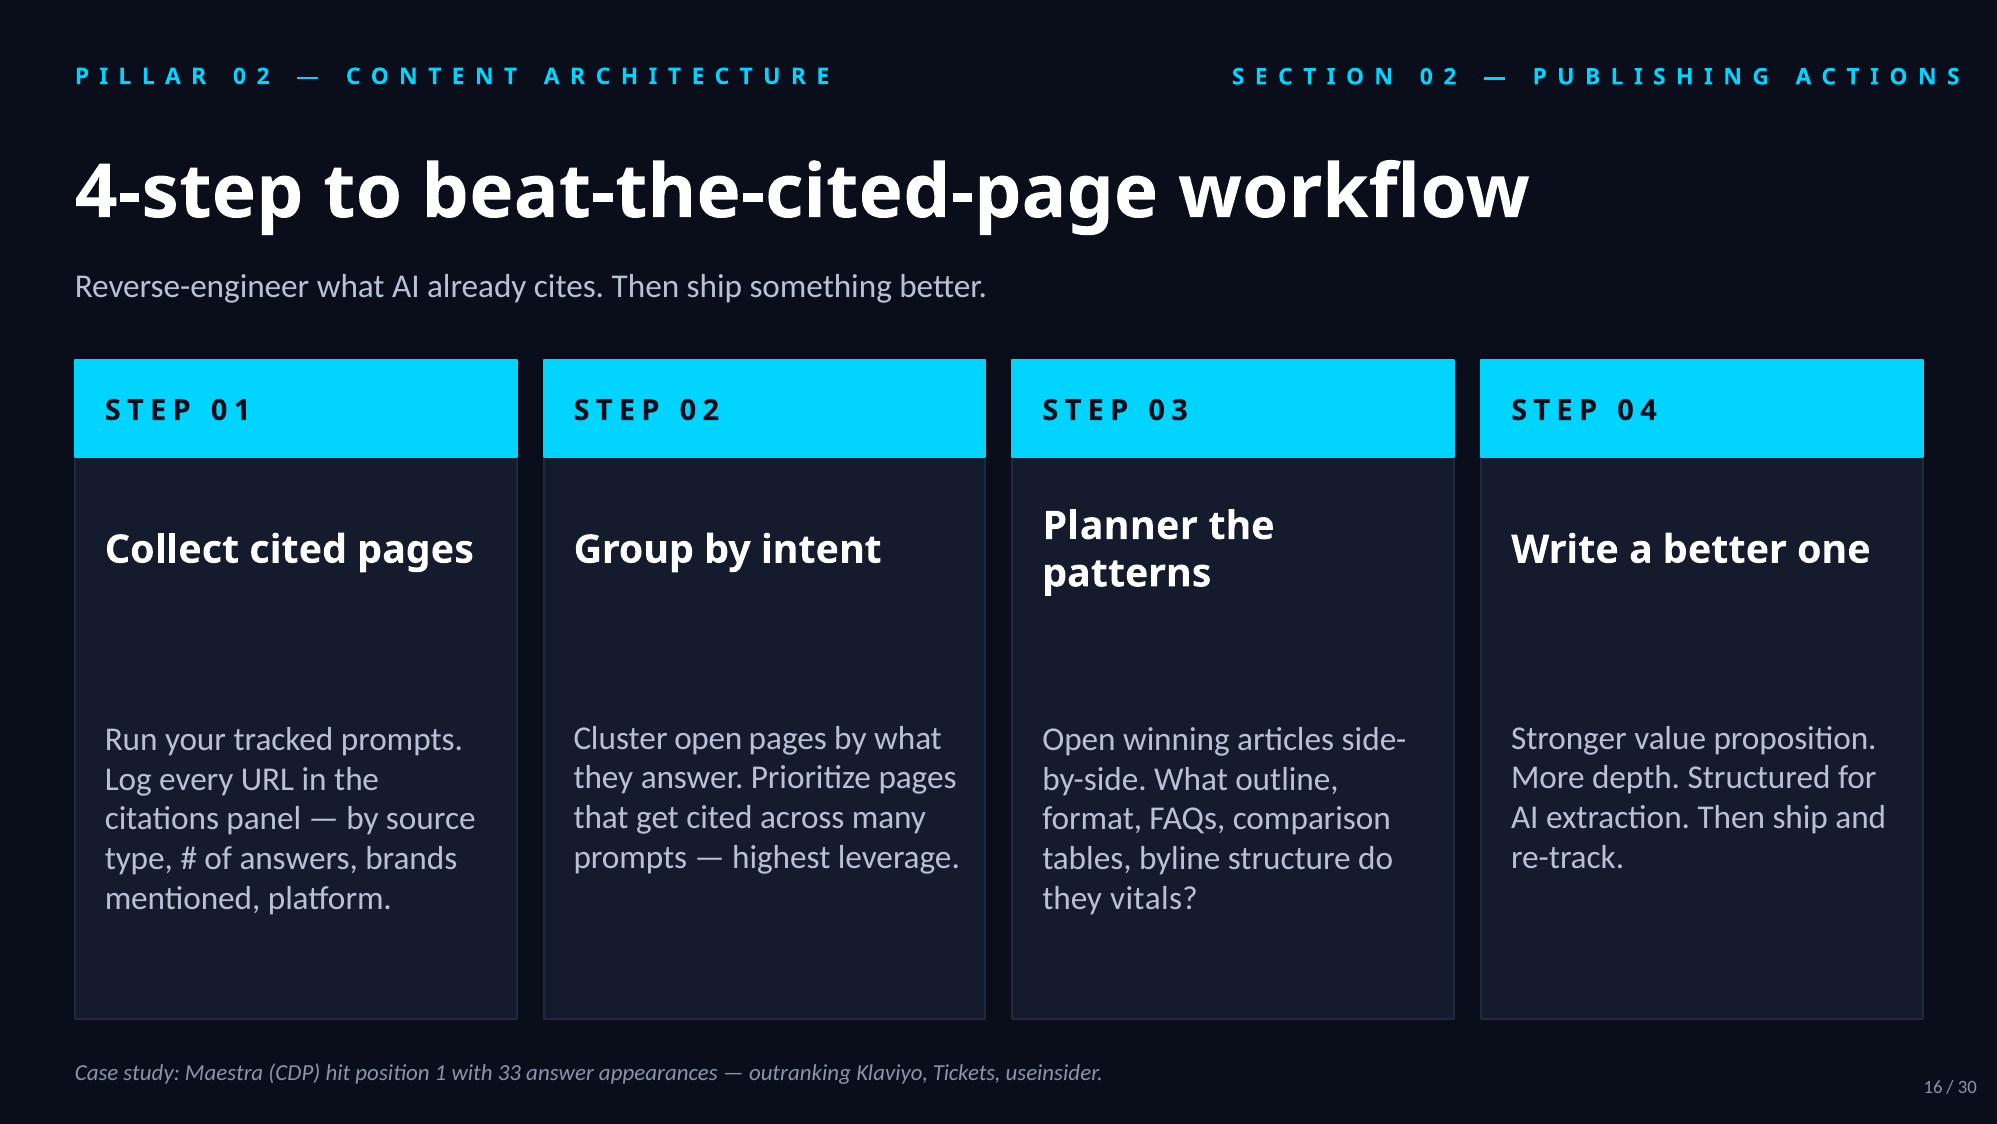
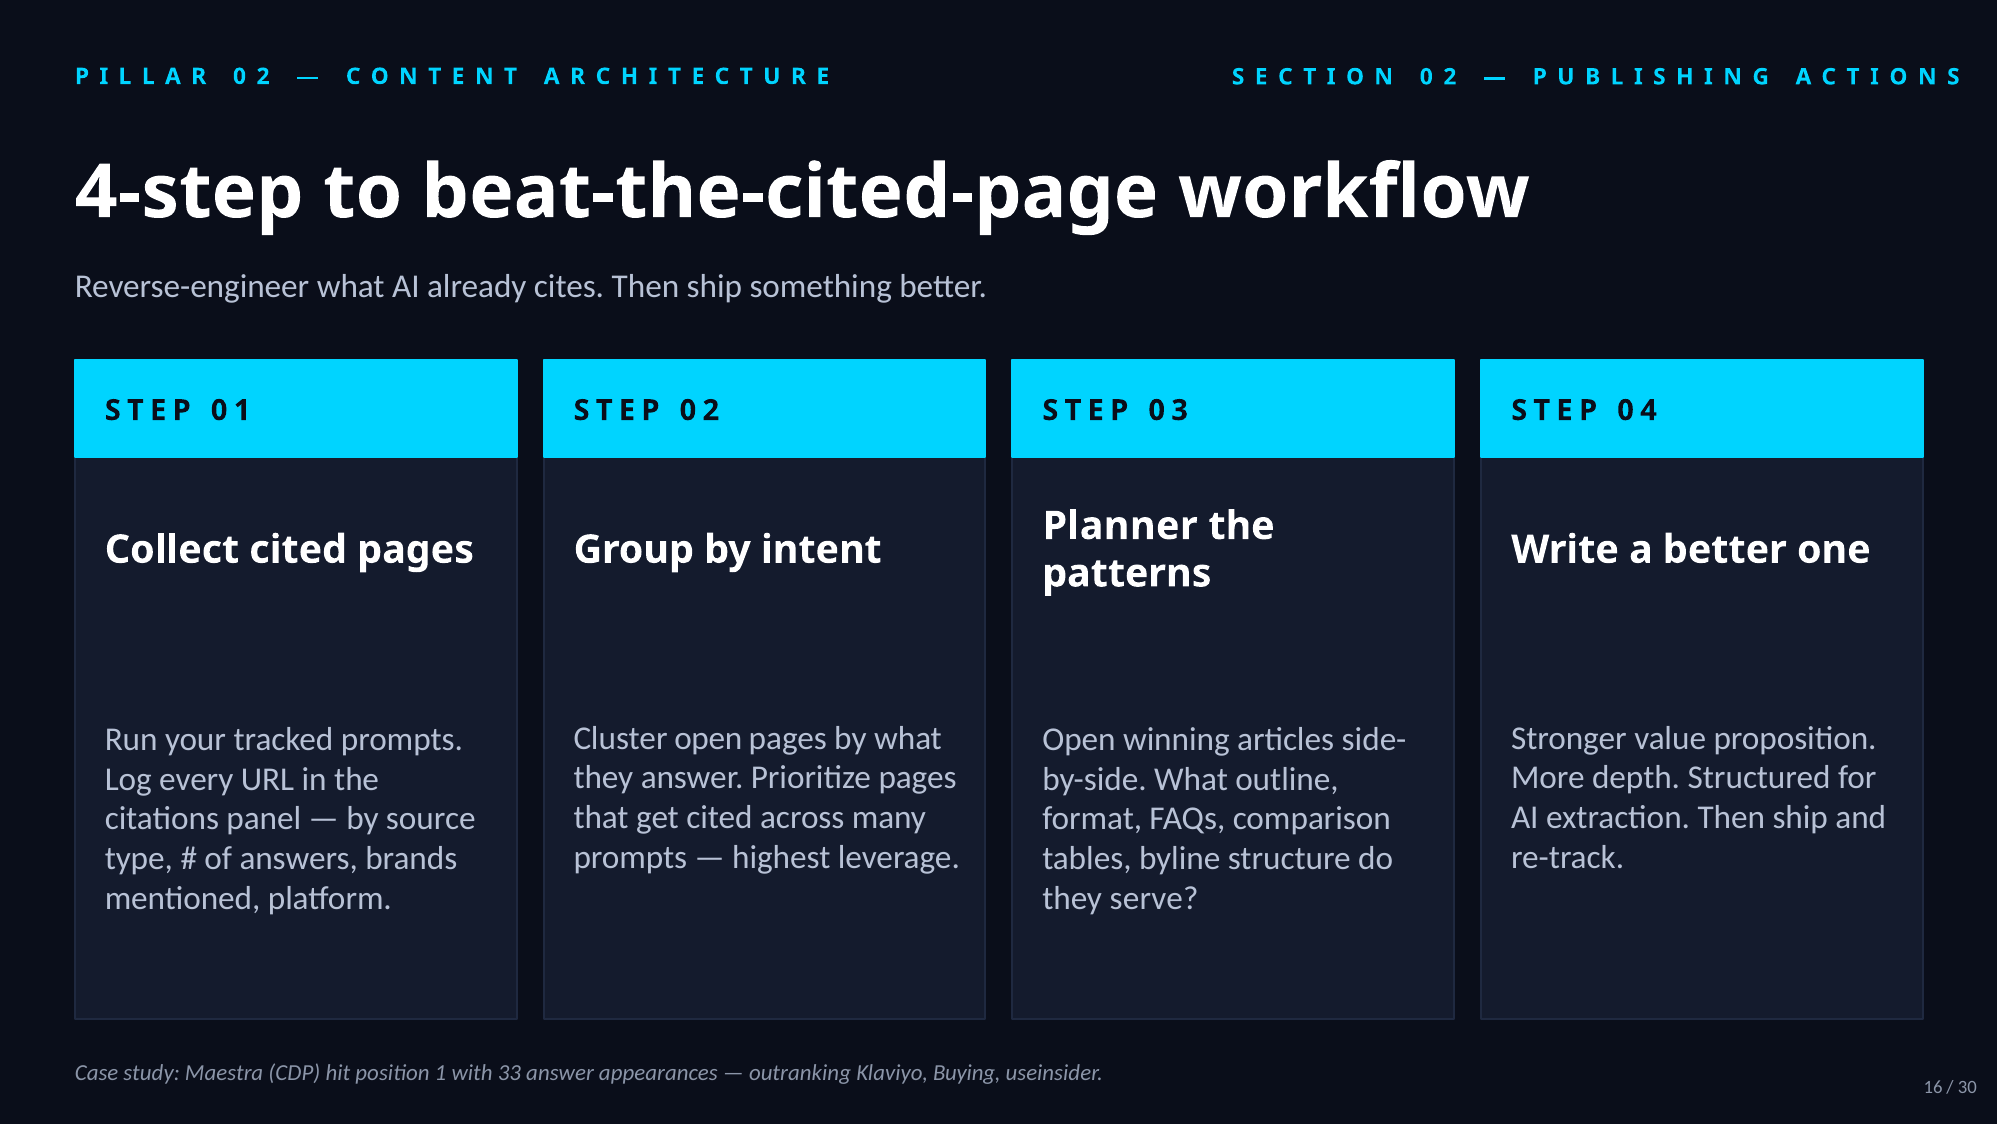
vitals: vitals -> serve
Tickets: Tickets -> Buying
